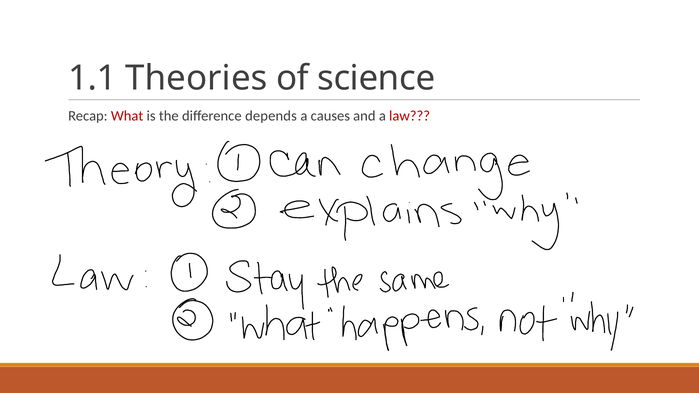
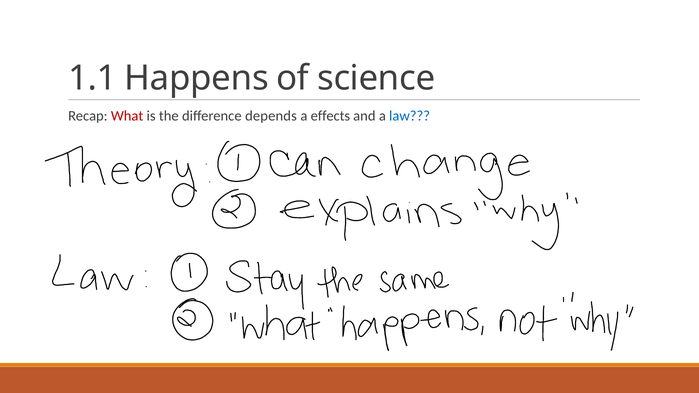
Theories: Theories -> Happens
causes: causes -> effects
law colour: red -> blue
